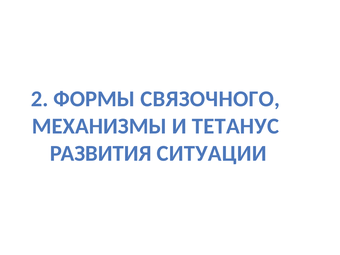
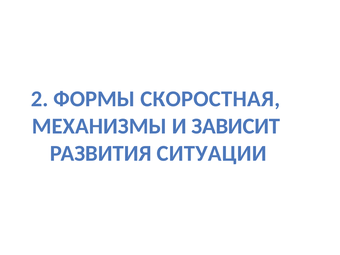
СВЯЗОЧНОГО: СВЯЗОЧНОГО -> СКОРОСТНАЯ
ТЕТАНУС: ТЕТАНУС -> ЗАВИСИТ
